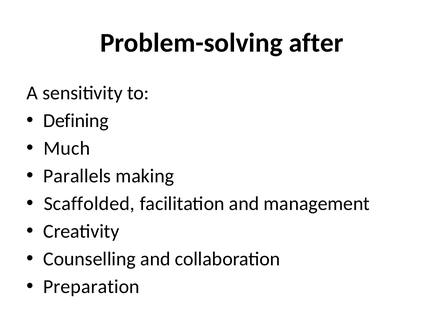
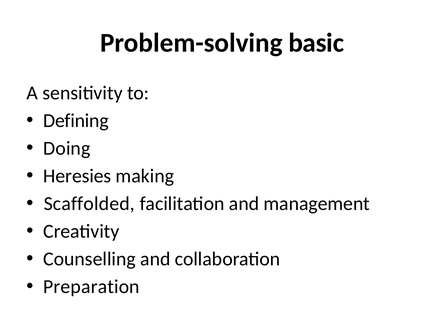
after: after -> basic
Much: Much -> Doing
Parallels: Parallels -> Heresies
